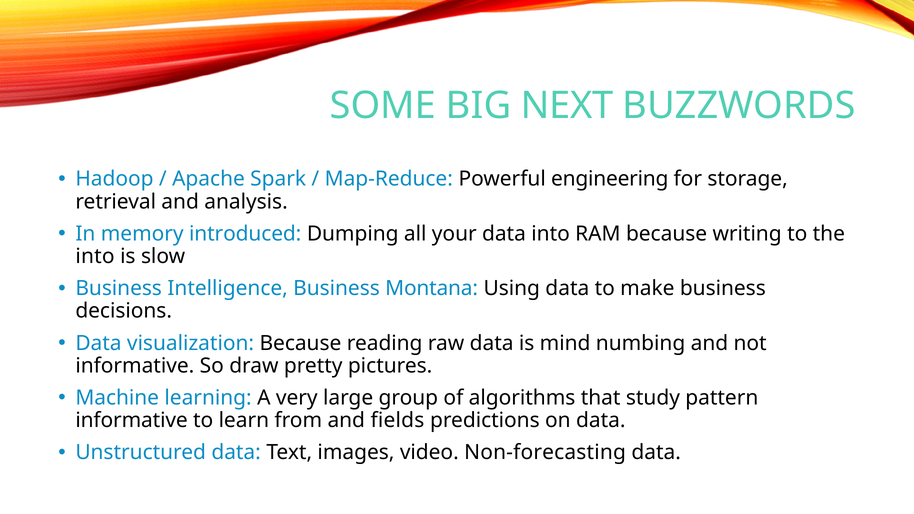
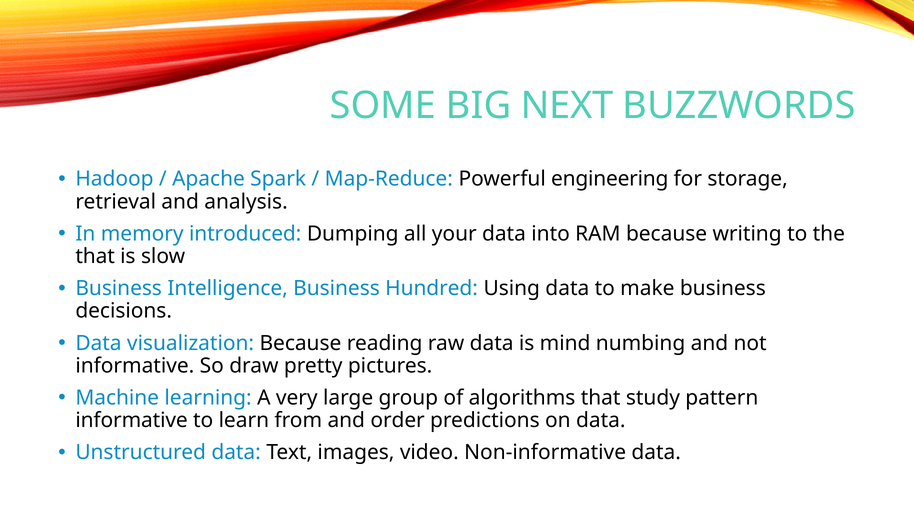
into at (95, 256): into -> that
Montana: Montana -> Hundred
fields: fields -> order
Non-forecasting: Non-forecasting -> Non-informative
